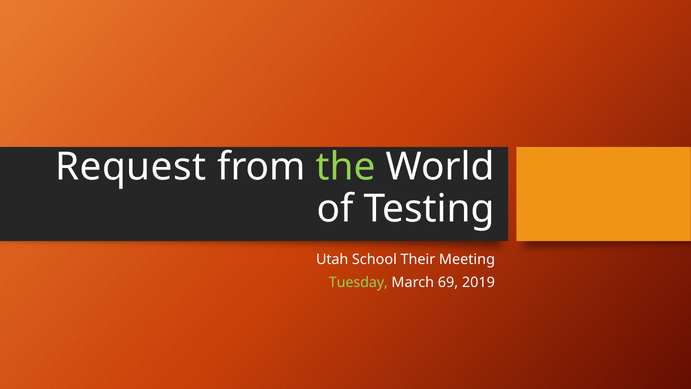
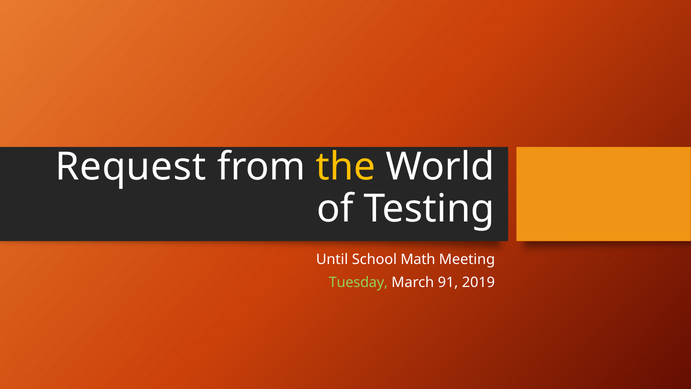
the colour: light green -> yellow
Utah: Utah -> Until
Their: Their -> Math
69: 69 -> 91
